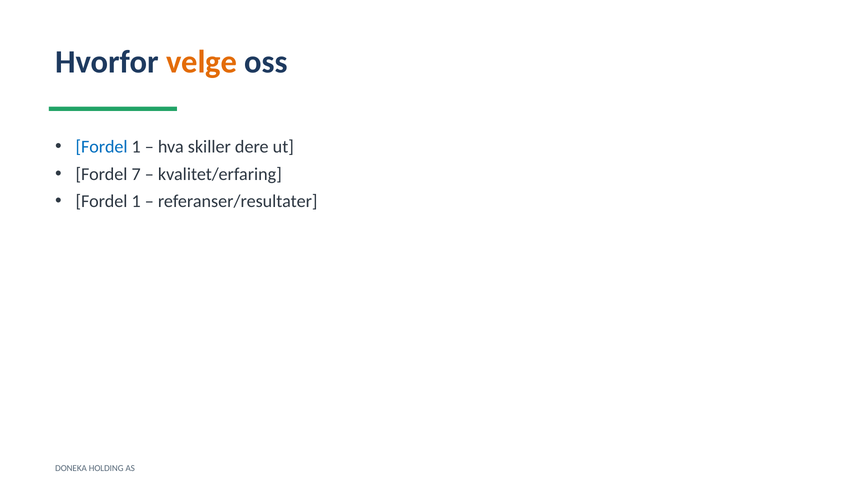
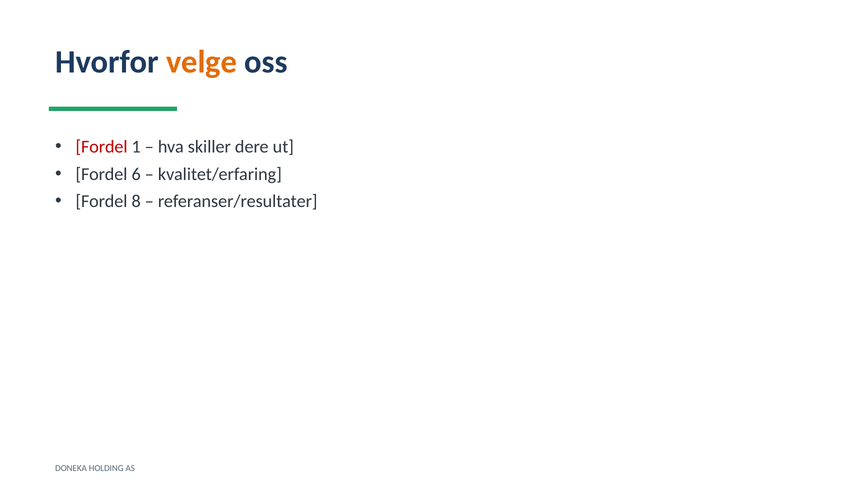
Fordel at (102, 147) colour: blue -> red
7: 7 -> 6
1 at (136, 201): 1 -> 8
